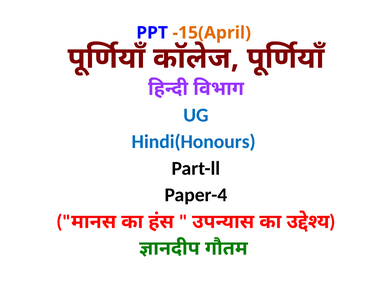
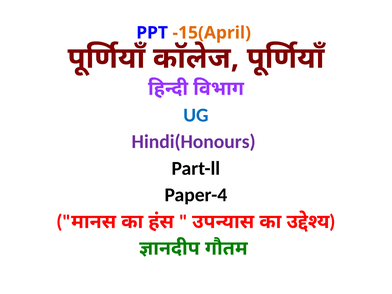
Hindi(Honours colour: blue -> purple
